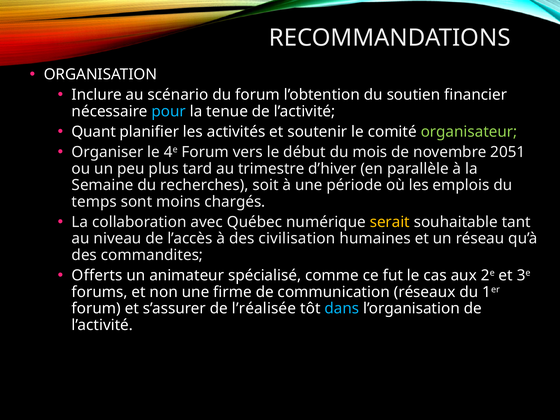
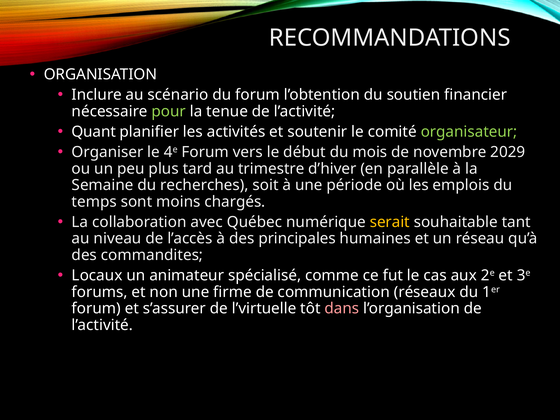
pour colour: light blue -> light green
2051: 2051 -> 2029
civilisation: civilisation -> principales
Offerts: Offerts -> Locaux
l’réalisée: l’réalisée -> l’virtuelle
dans colour: light blue -> pink
